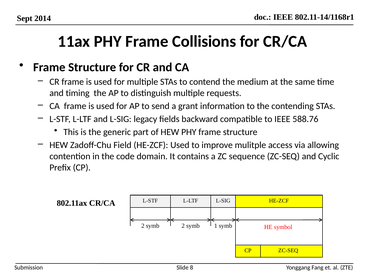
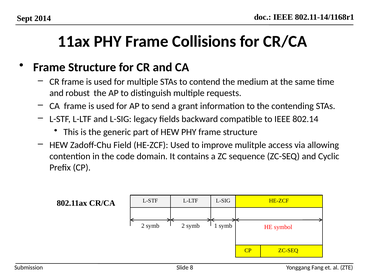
timing: timing -> robust
588.76: 588.76 -> 802.14
